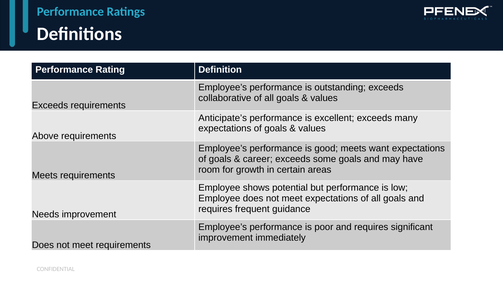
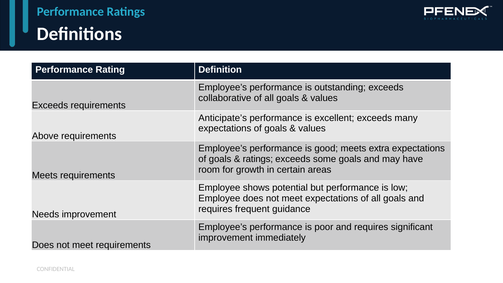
want: want -> extra
career at (258, 159): career -> ratings
